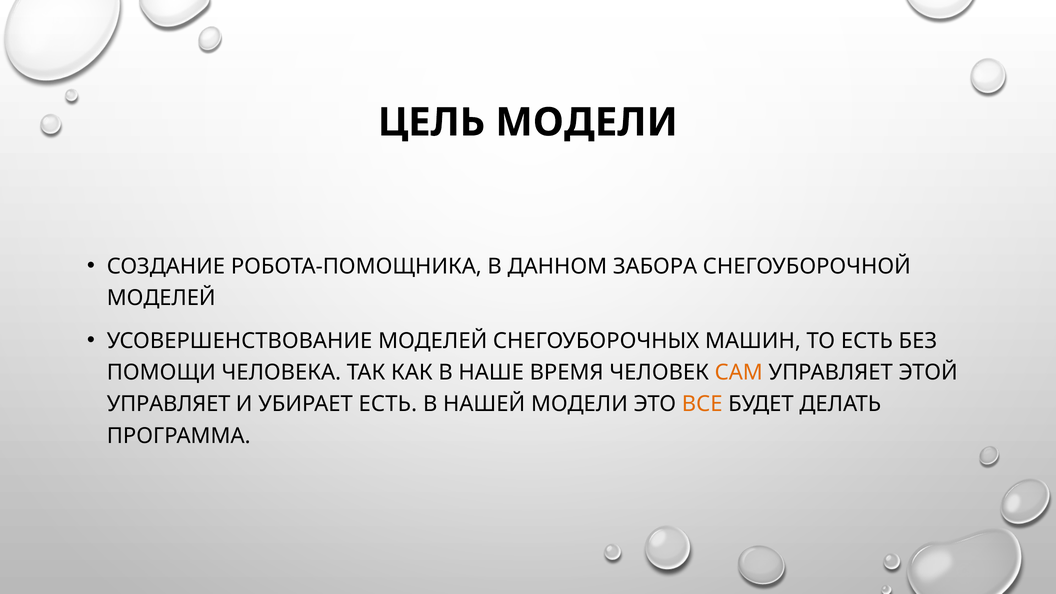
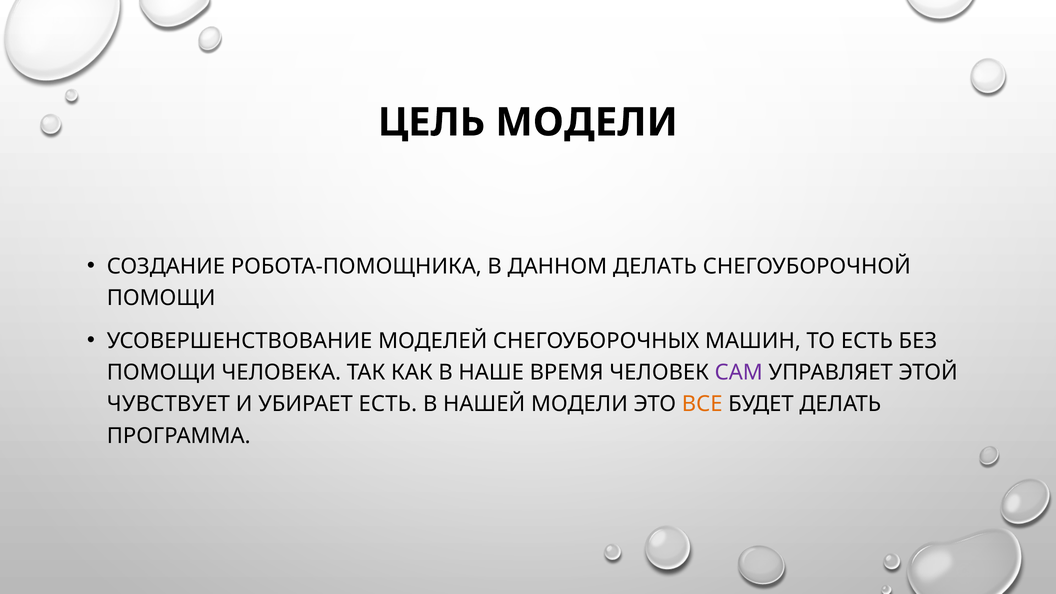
ДАННОМ ЗАБОРА: ЗАБОРА -> ДЕЛАТЬ
МОДЕЛЕЙ at (161, 298): МОДЕЛЕЙ -> ПОМОЩИ
САМ colour: orange -> purple
УПРАВЛЯЕТ at (169, 404): УПРАВЛЯЕТ -> ЧУВСТВУЕТ
